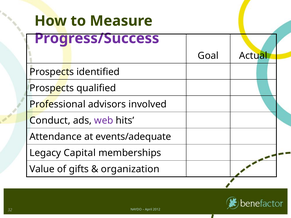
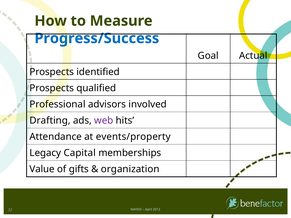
Progress/Success colour: purple -> blue
Conduct: Conduct -> Drafting
events/adequate: events/adequate -> events/property
